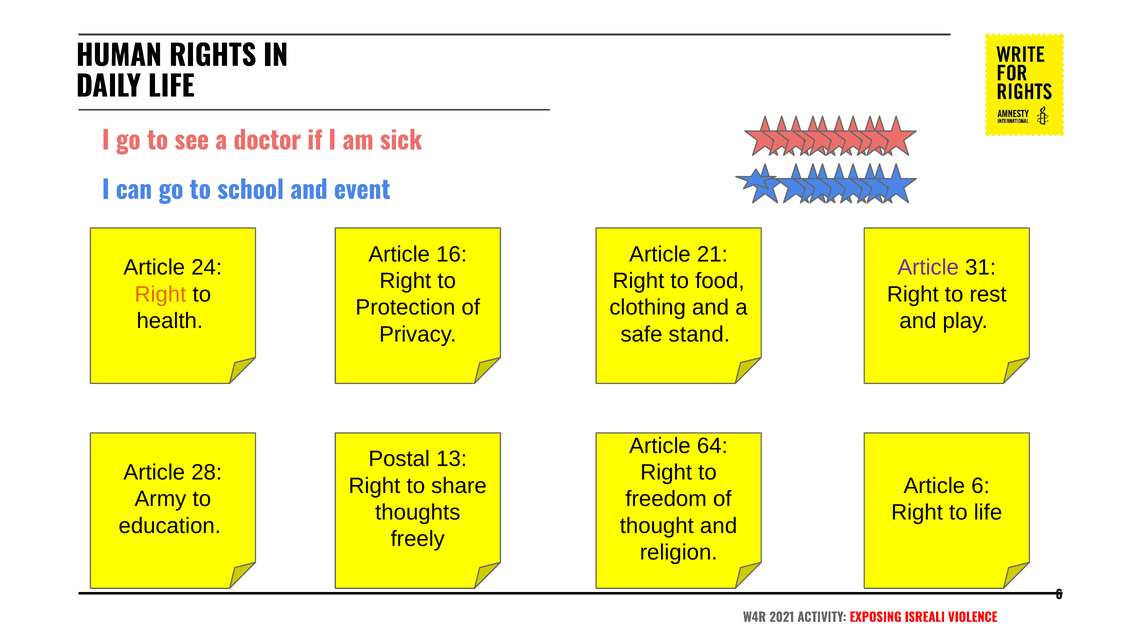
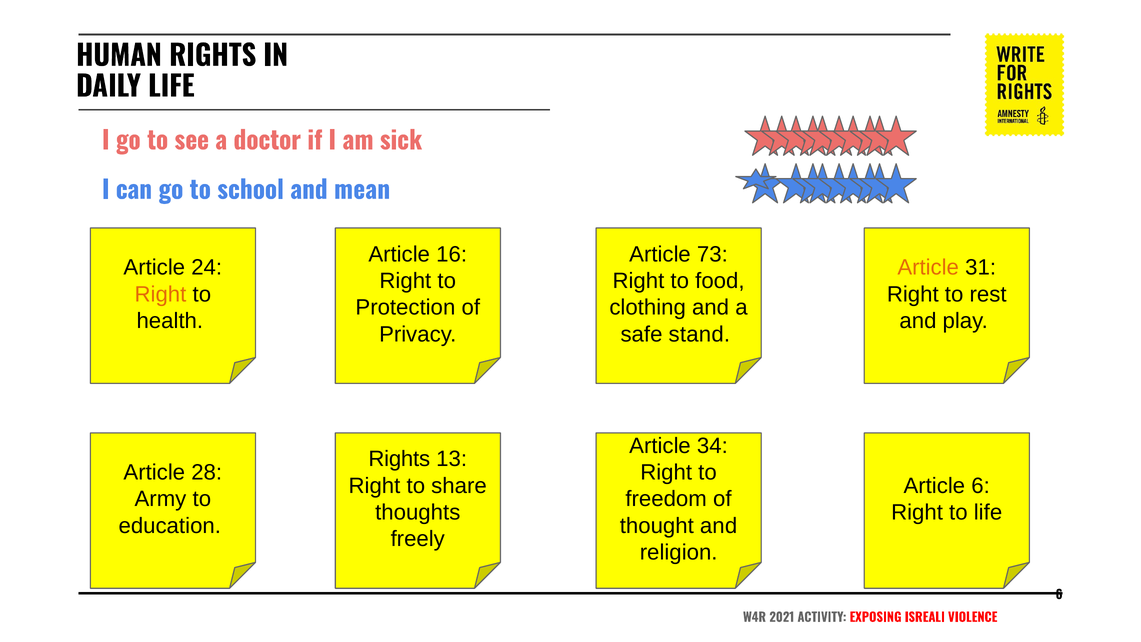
event: event -> mean
21: 21 -> 73
Article at (928, 268) colour: purple -> orange
64: 64 -> 34
Postal at (399, 459): Postal -> Rights
